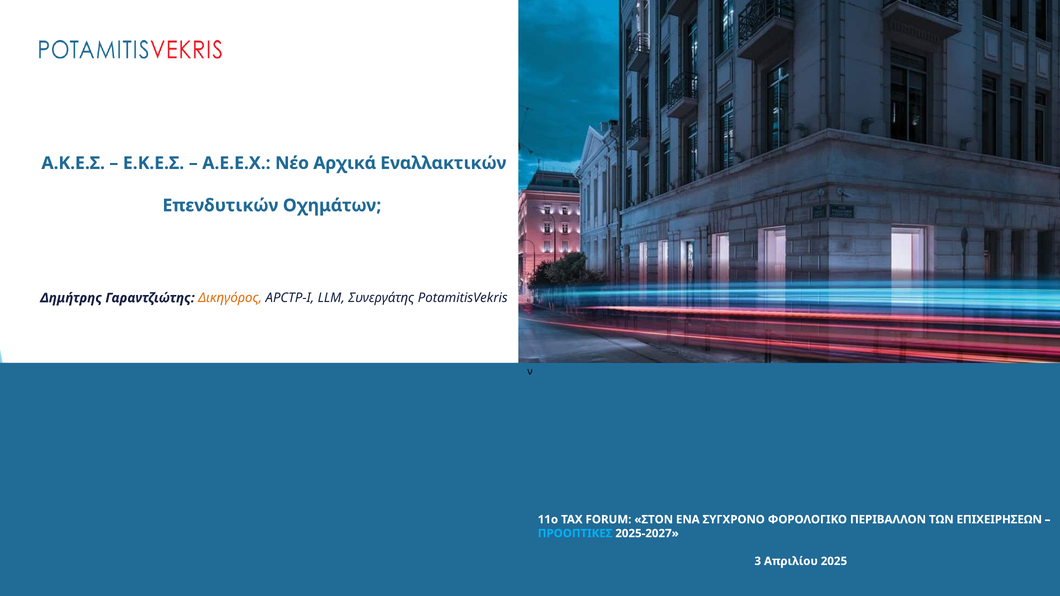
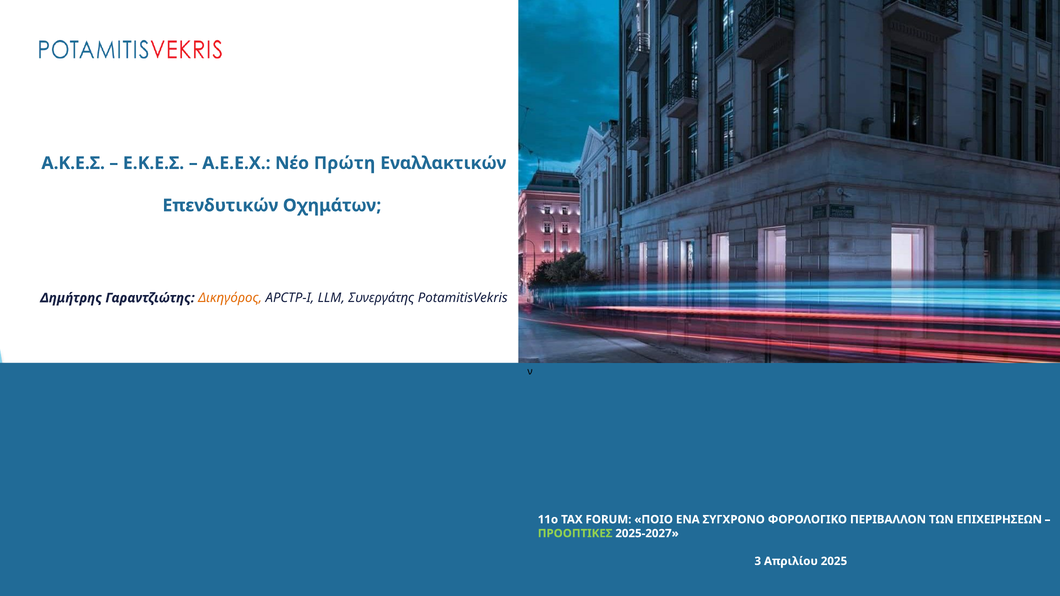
Αρχικά: Αρχικά -> Πρώτη
ΣΤΟΝ: ΣΤΟΝ -> ΠΟΙΟ
ΠΡΟΟΠΤΙΚΕΣ colour: light blue -> light green
